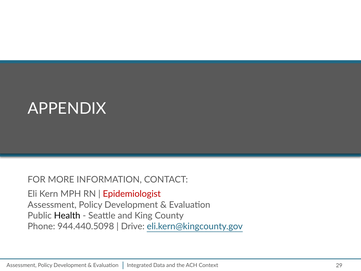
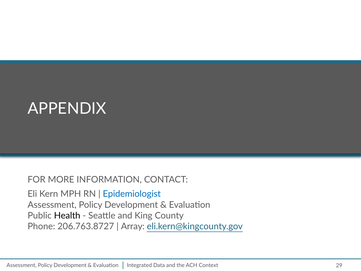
Epidemiologist colour: red -> blue
944.440.5098: 944.440.5098 -> 206.763.8727
Drive: Drive -> Array
